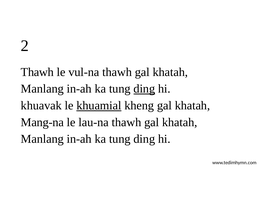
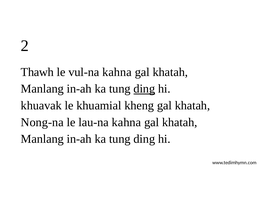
vul-na thawh: thawh -> kahna
khuamial underline: present -> none
Mang-na: Mang-na -> Nong-na
lau-na thawh: thawh -> kahna
